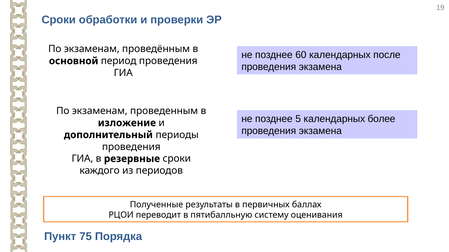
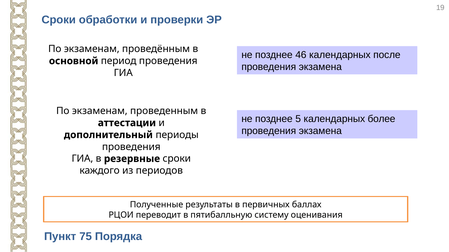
60: 60 -> 46
изложение: изложение -> аттестации
